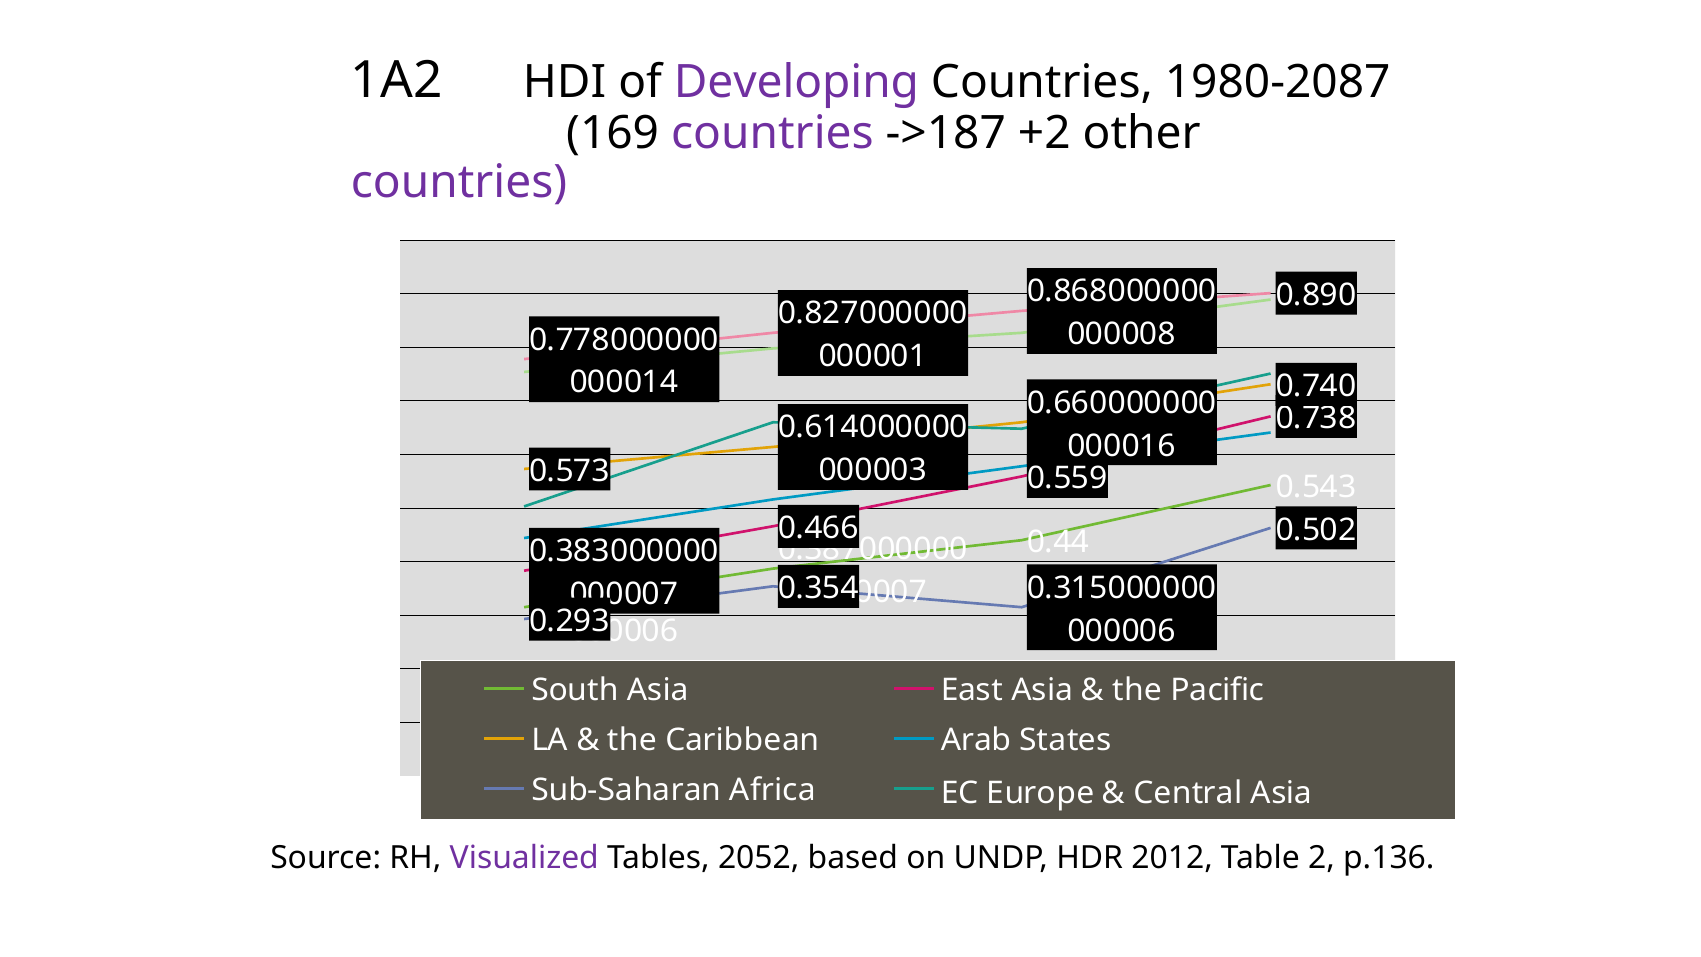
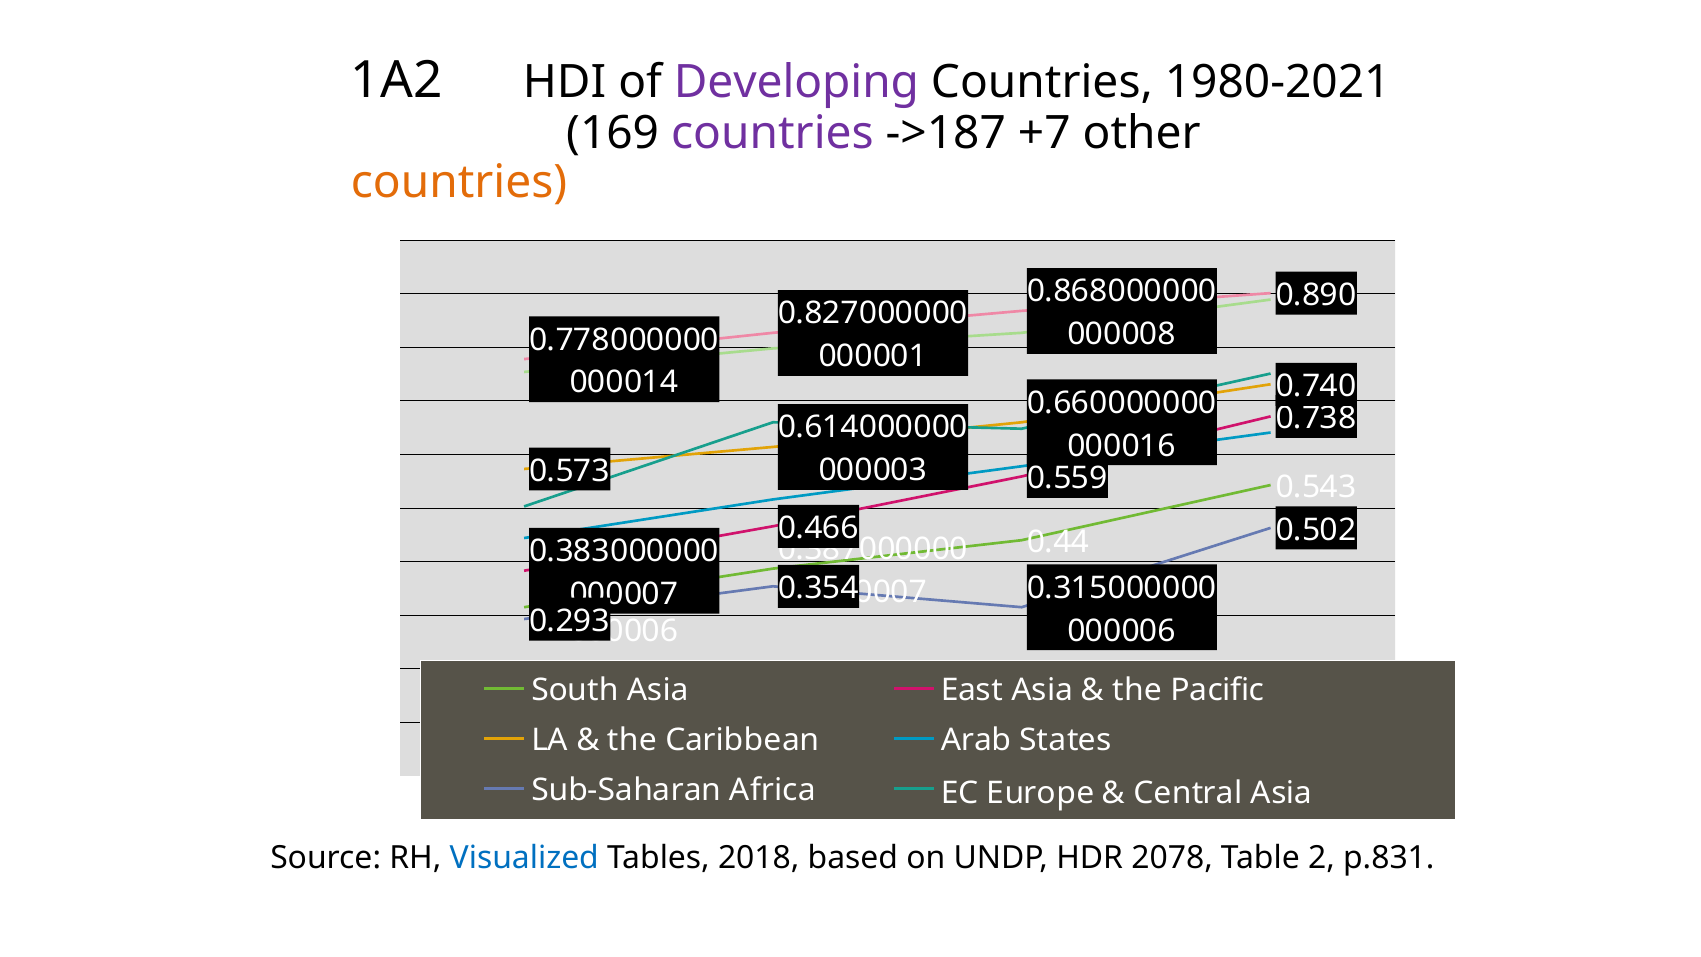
1980-2087: 1980-2087 -> 1980-2021
+2: +2 -> +7
countries at (459, 183) colour: purple -> orange
Visualized colour: purple -> blue
2052: 2052 -> 2018
2012: 2012 -> 2078
p.136: p.136 -> p.831
